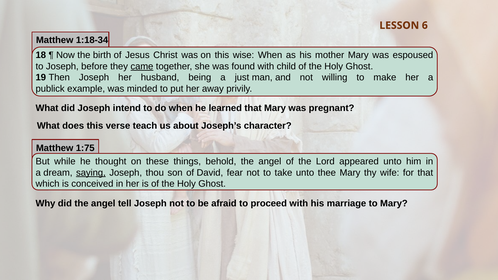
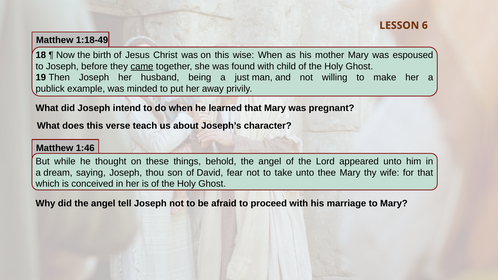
1:18-34: 1:18-34 -> 1:18-49
1:75: 1:75 -> 1:46
saying underline: present -> none
